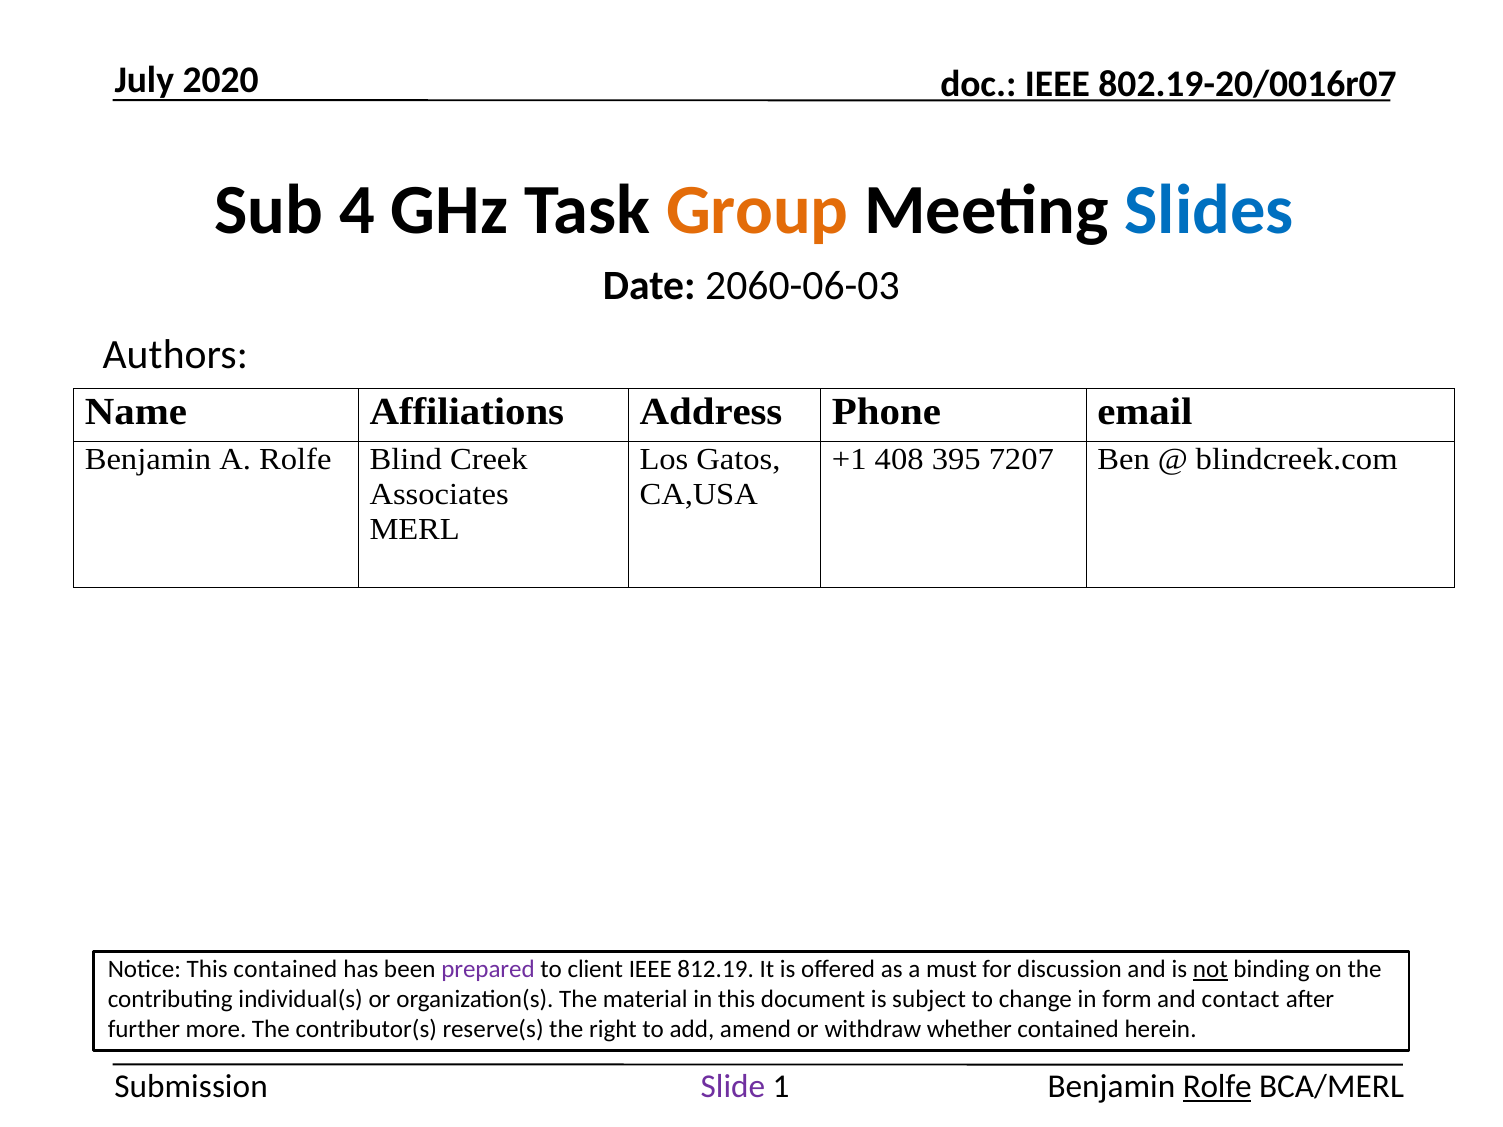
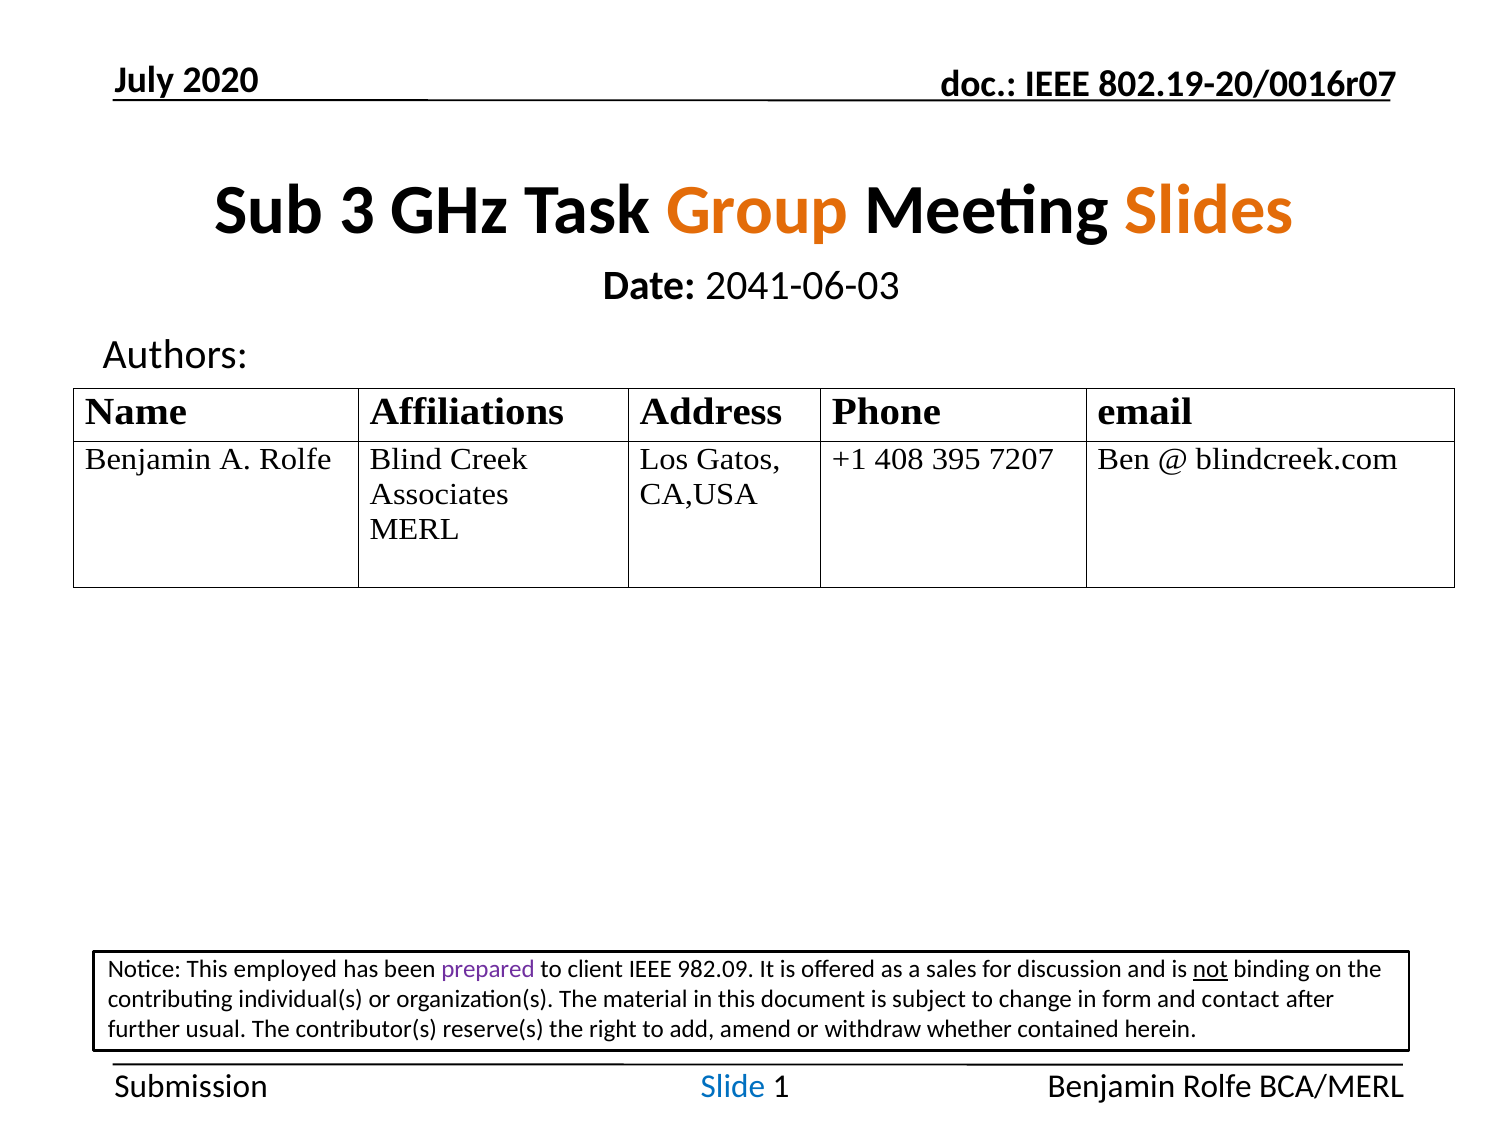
4: 4 -> 3
Slides colour: blue -> orange
2060-06-03: 2060-06-03 -> 2041-06-03
This contained: contained -> employed
812.19: 812.19 -> 982.09
must: must -> sales
more: more -> usual
Slide colour: purple -> blue
Rolfe at (1217, 1087) underline: present -> none
